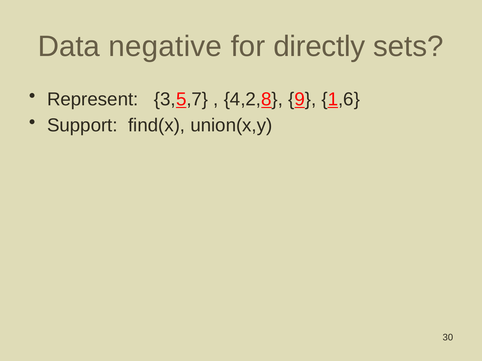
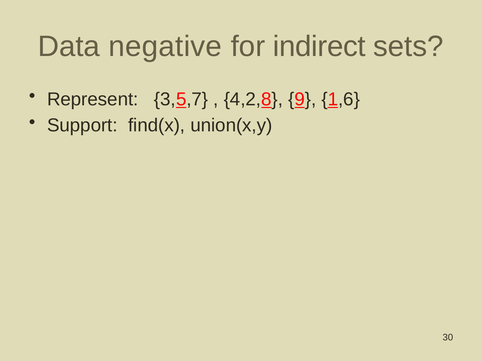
directly: directly -> indirect
